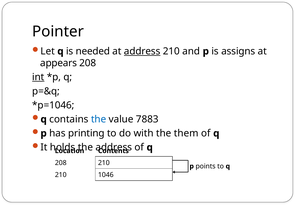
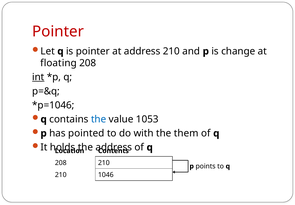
Pointer at (58, 31) colour: black -> red
is needed: needed -> pointer
address at (142, 51) underline: present -> none
assigns: assigns -> change
appears: appears -> floating
7883: 7883 -> 1053
printing: printing -> pointed
